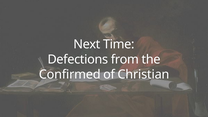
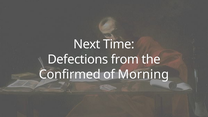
Christian: Christian -> Morning
